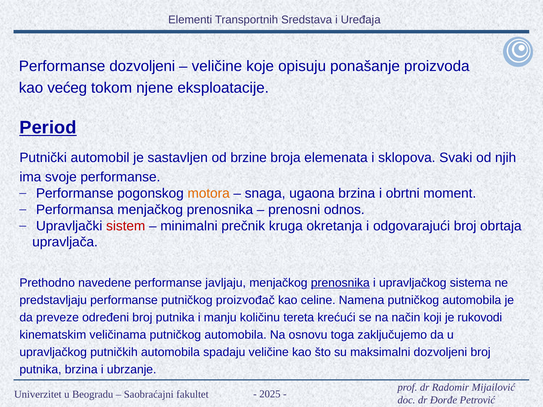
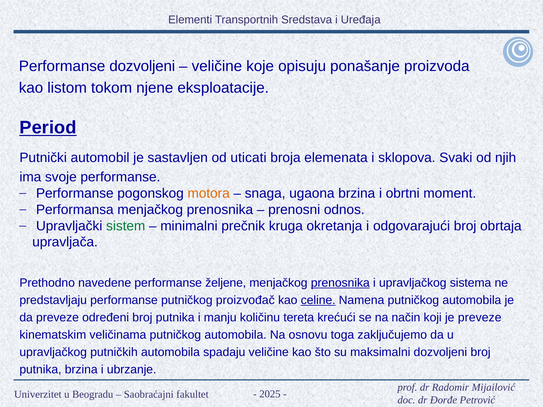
većeg: većeg -> listom
brzine: brzine -> uticati
sistem colour: red -> green
javljaju: javljaju -> željene
celine underline: none -> present
je rukovodi: rukovodi -> preveze
